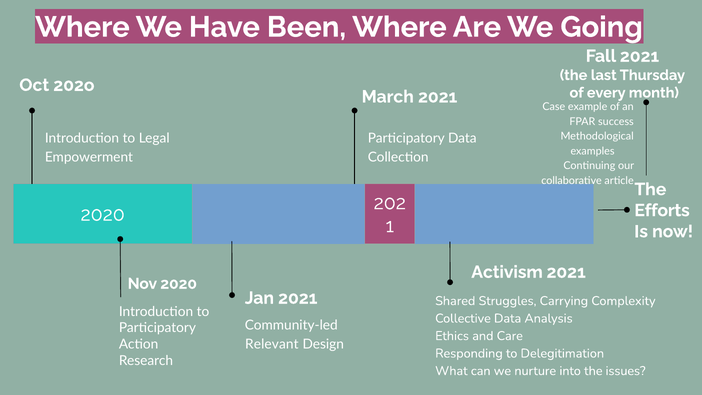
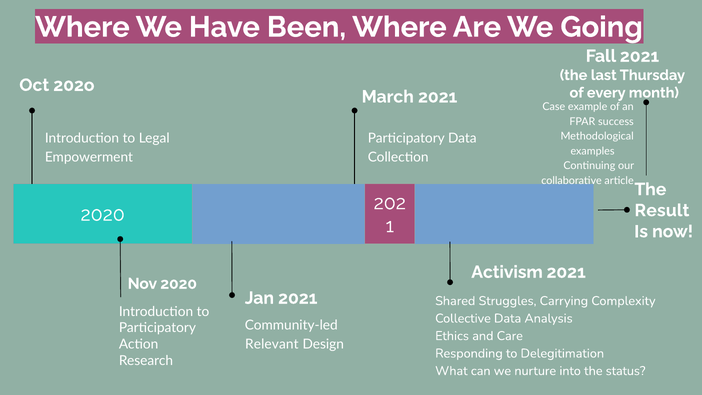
Efforts: Efforts -> Result
issues: issues -> status
